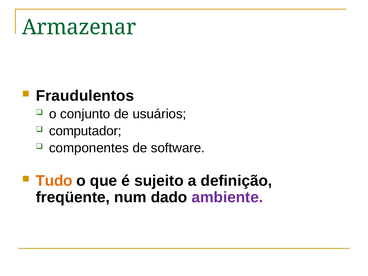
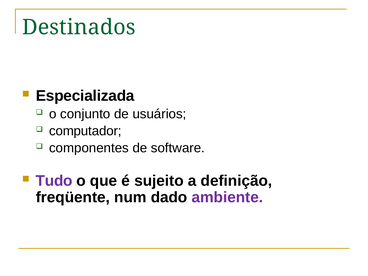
Armazenar: Armazenar -> Destinados
Fraudulentos: Fraudulentos -> Especializada
Tudo colour: orange -> purple
